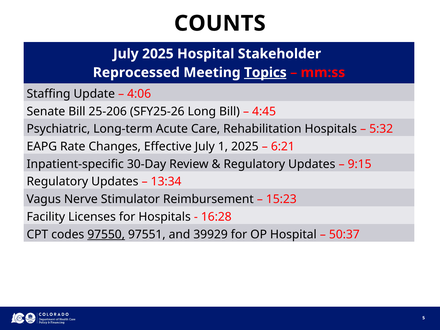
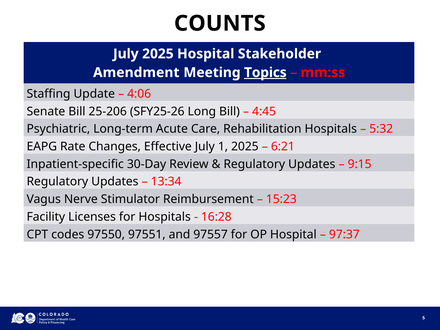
Reprocessed: Reprocessed -> Amendment
97550 underline: present -> none
39929: 39929 -> 97557
50:37: 50:37 -> 97:37
